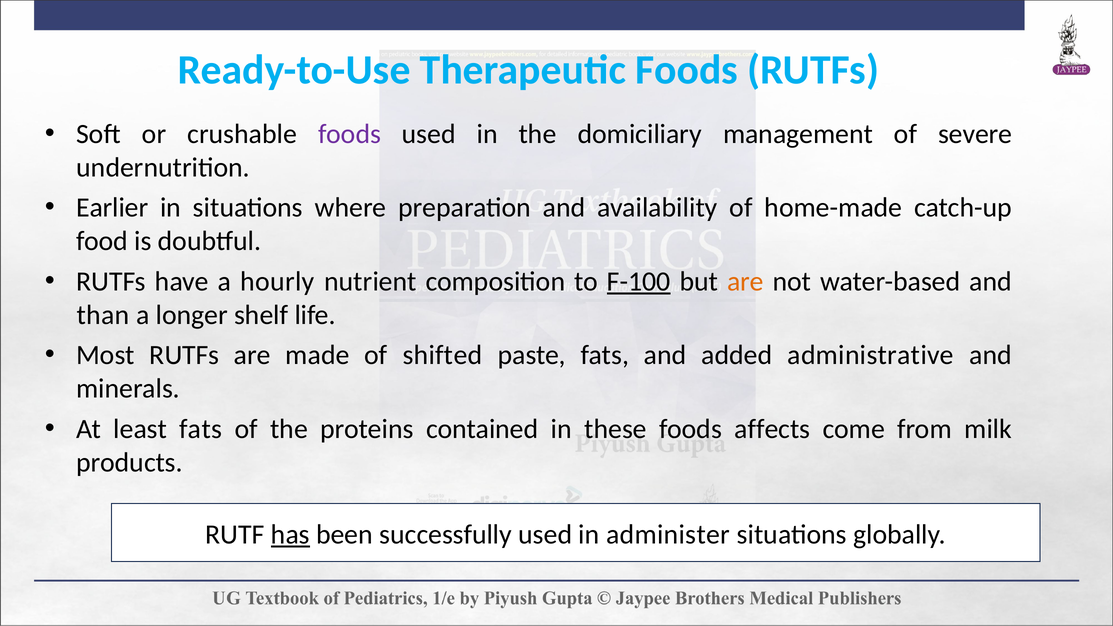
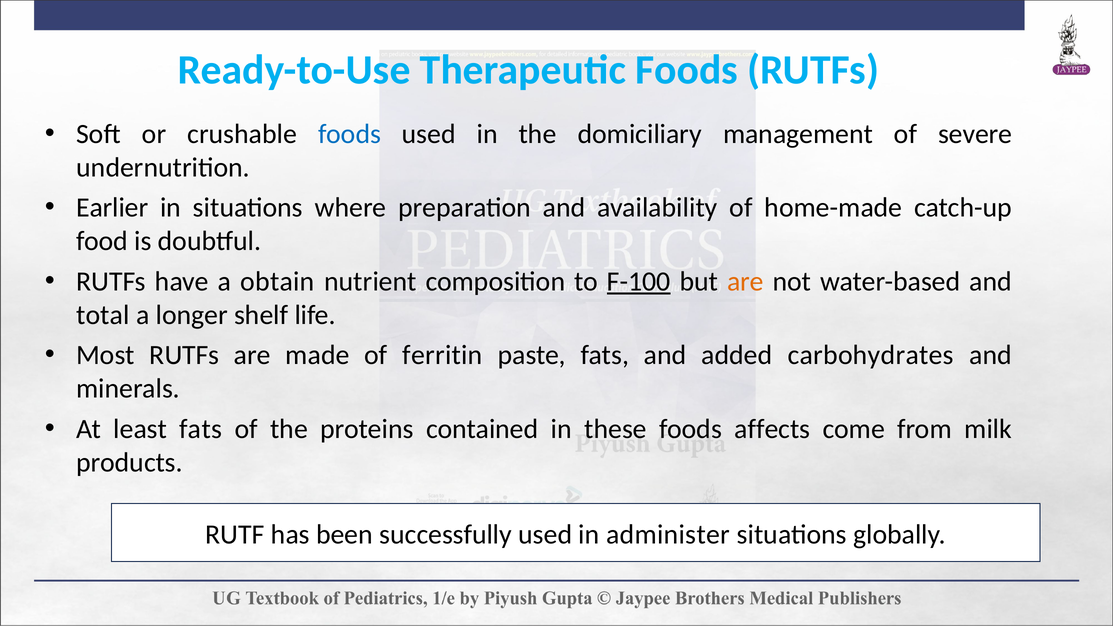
foods at (349, 134) colour: purple -> blue
hourly: hourly -> obtain
than: than -> total
shifted: shifted -> ferritin
administrative: administrative -> carbohydrates
has underline: present -> none
